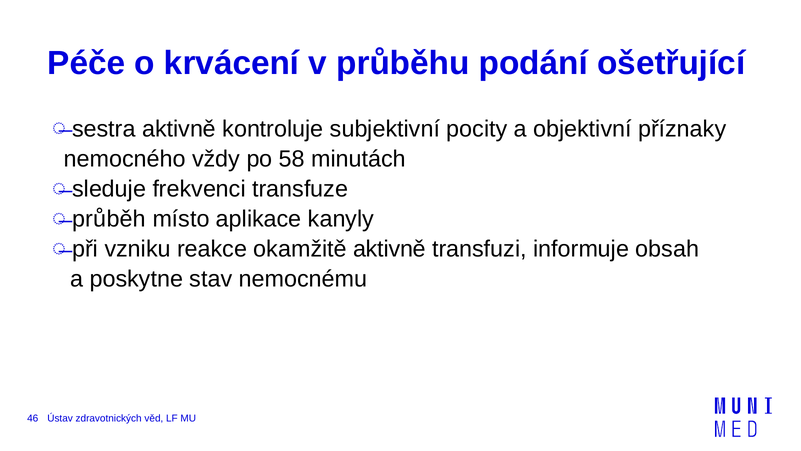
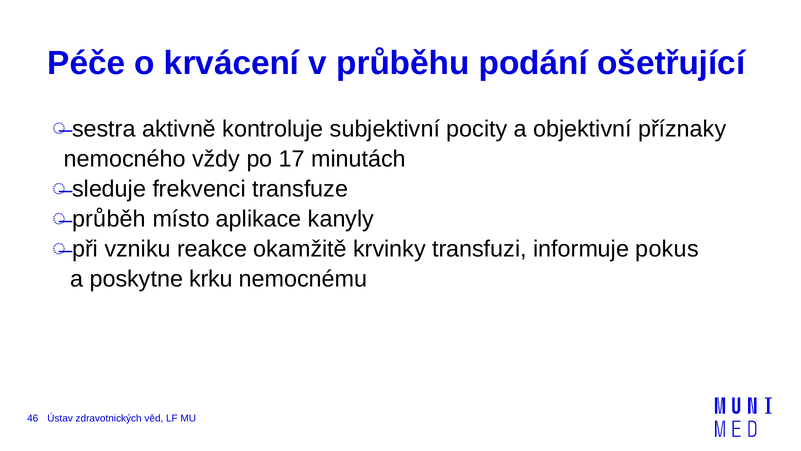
58: 58 -> 17
okamžitě aktivně: aktivně -> krvinky
obsah: obsah -> pokus
stav: stav -> krku
